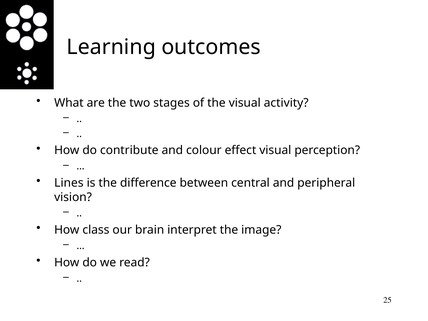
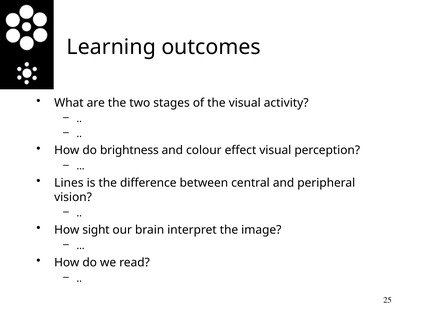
contribute: contribute -> brightness
class: class -> sight
